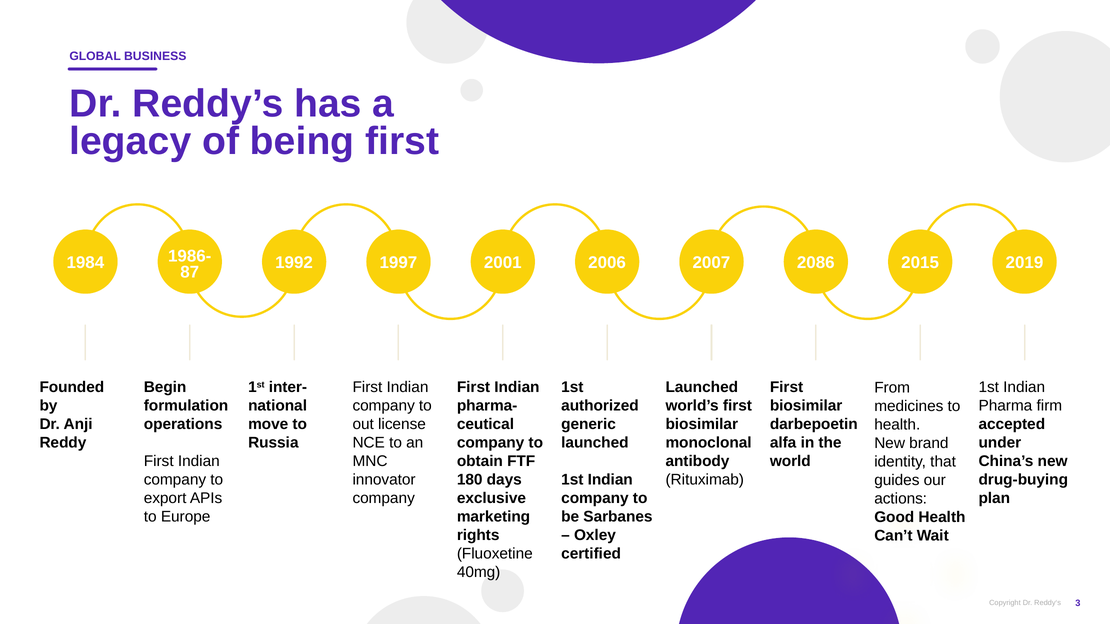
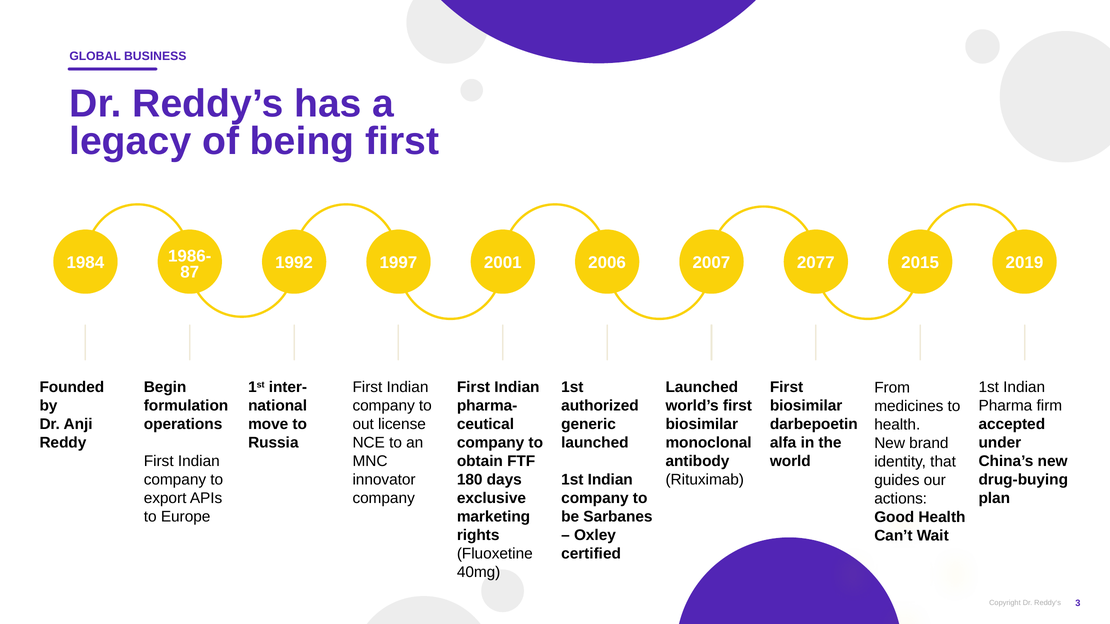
2086: 2086 -> 2077
